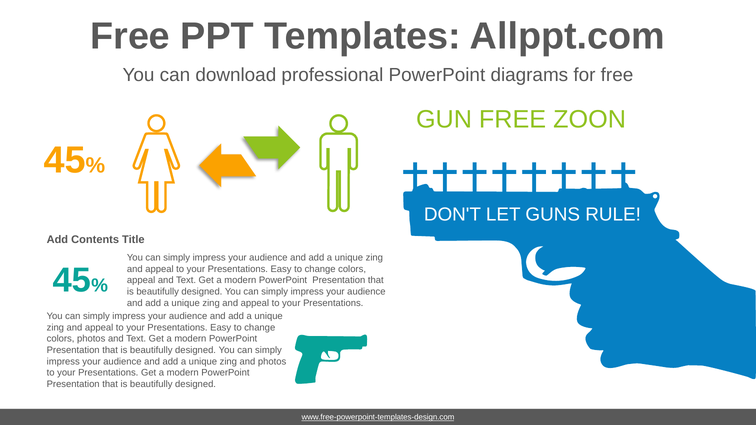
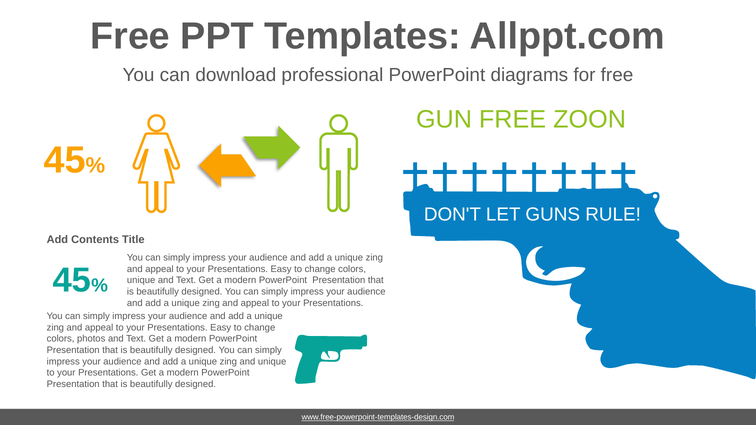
appeal at (141, 281): appeal -> unique
and photos: photos -> unique
